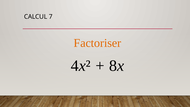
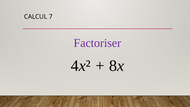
Factoriser colour: orange -> purple
